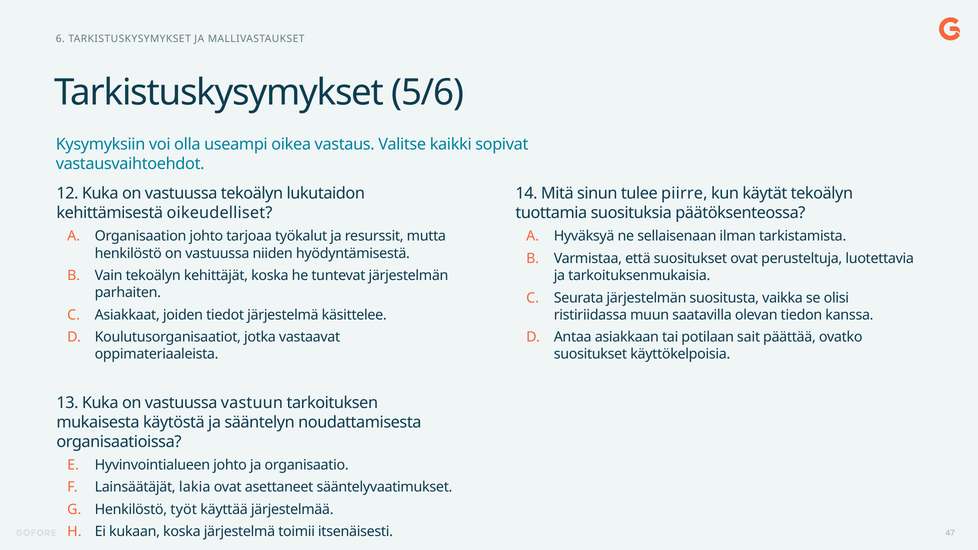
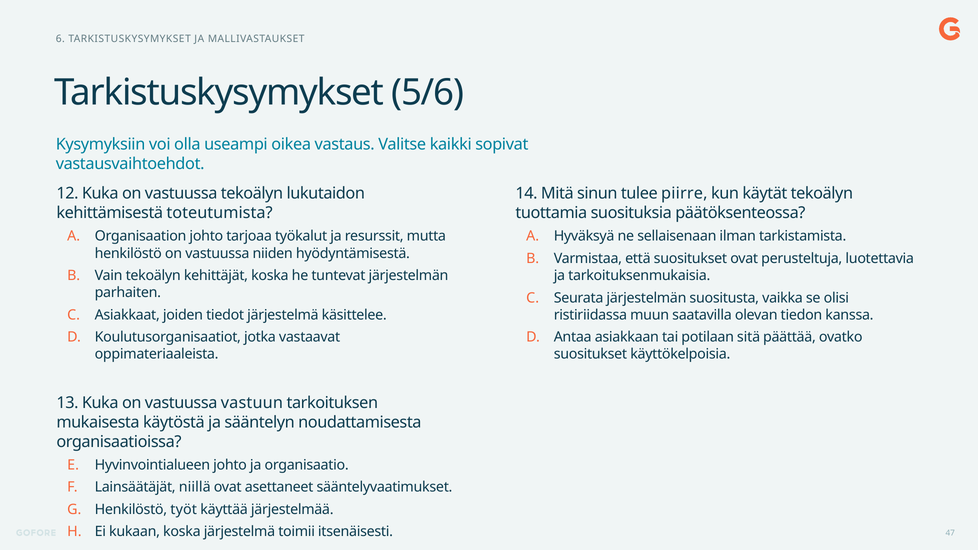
oikeudelliset: oikeudelliset -> toteutumista
sait: sait -> sitä
lakia: lakia -> niillä
